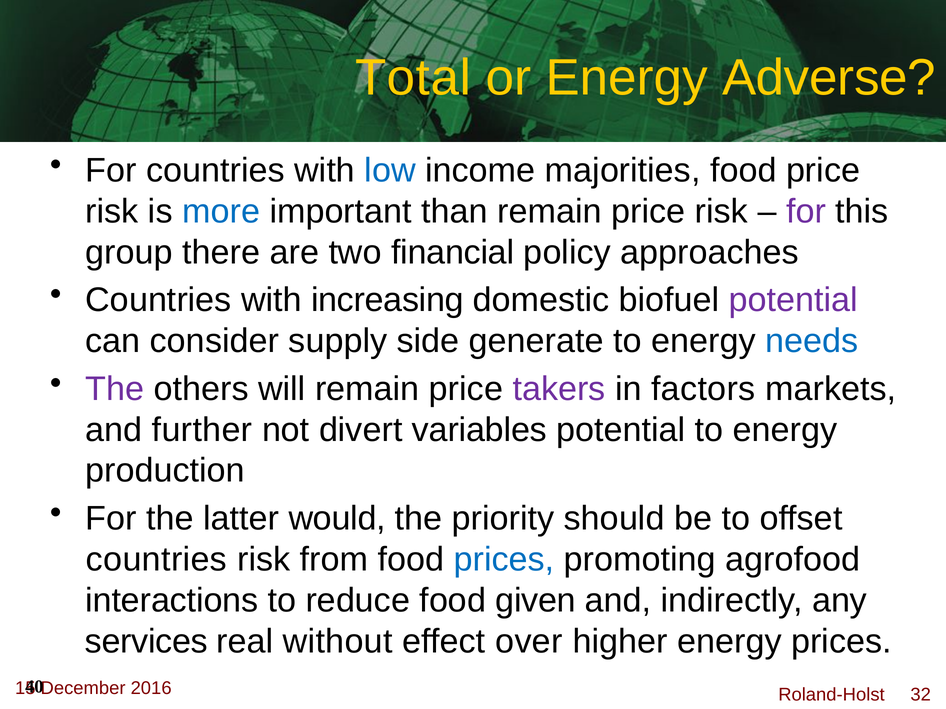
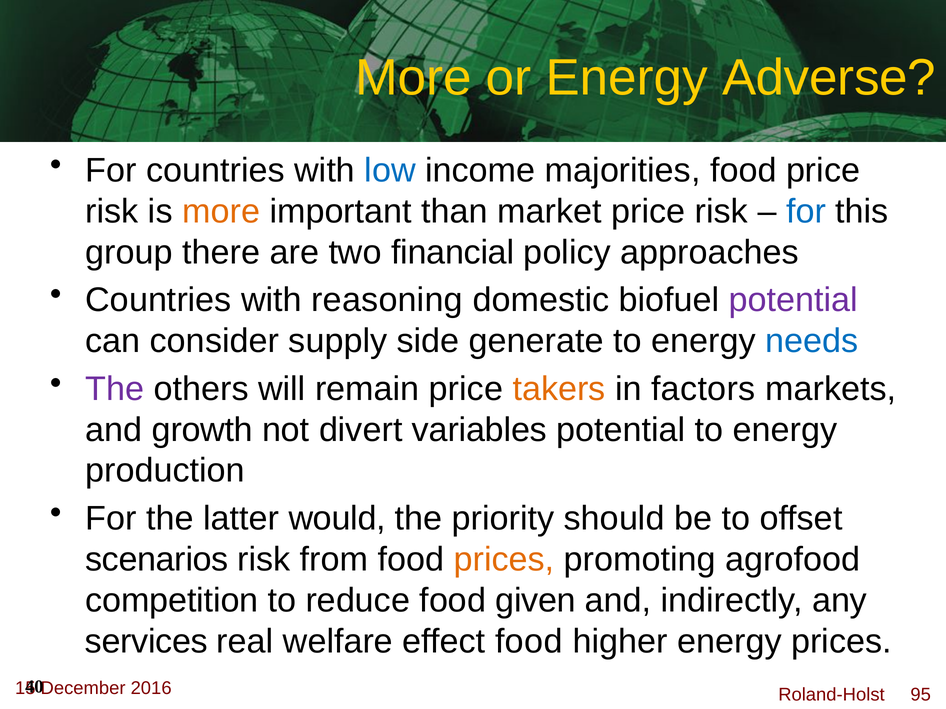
Total at (413, 78): Total -> More
more at (221, 212) colour: blue -> orange
than remain: remain -> market
for at (806, 212) colour: purple -> blue
increasing: increasing -> reasoning
takers colour: purple -> orange
further: further -> growth
countries at (156, 560): countries -> scenarios
prices at (504, 560) colour: blue -> orange
interactions: interactions -> competition
without: without -> welfare
effect over: over -> food
32: 32 -> 95
